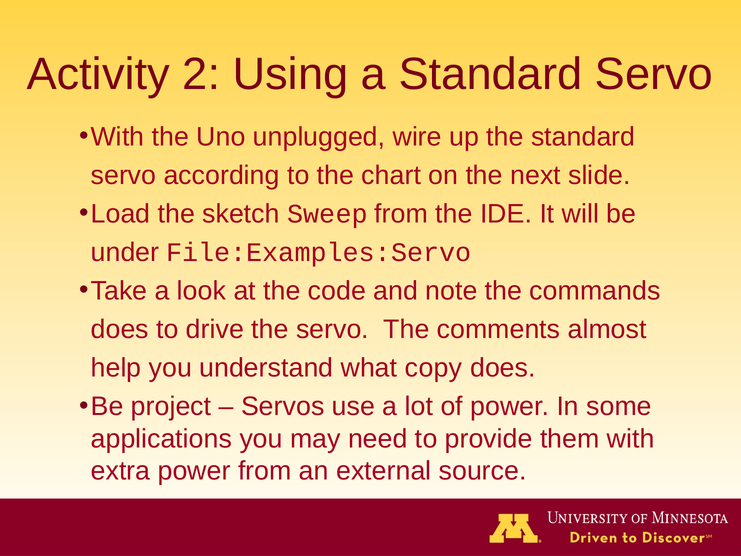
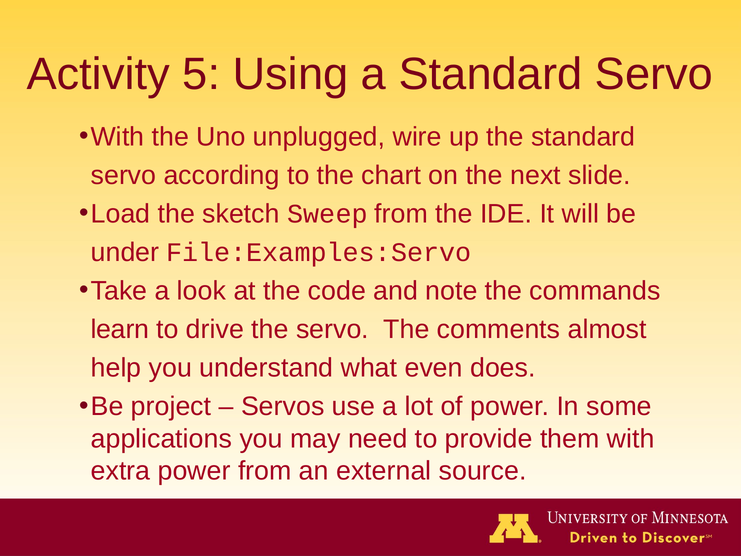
2: 2 -> 5
does at (120, 329): does -> learn
copy: copy -> even
